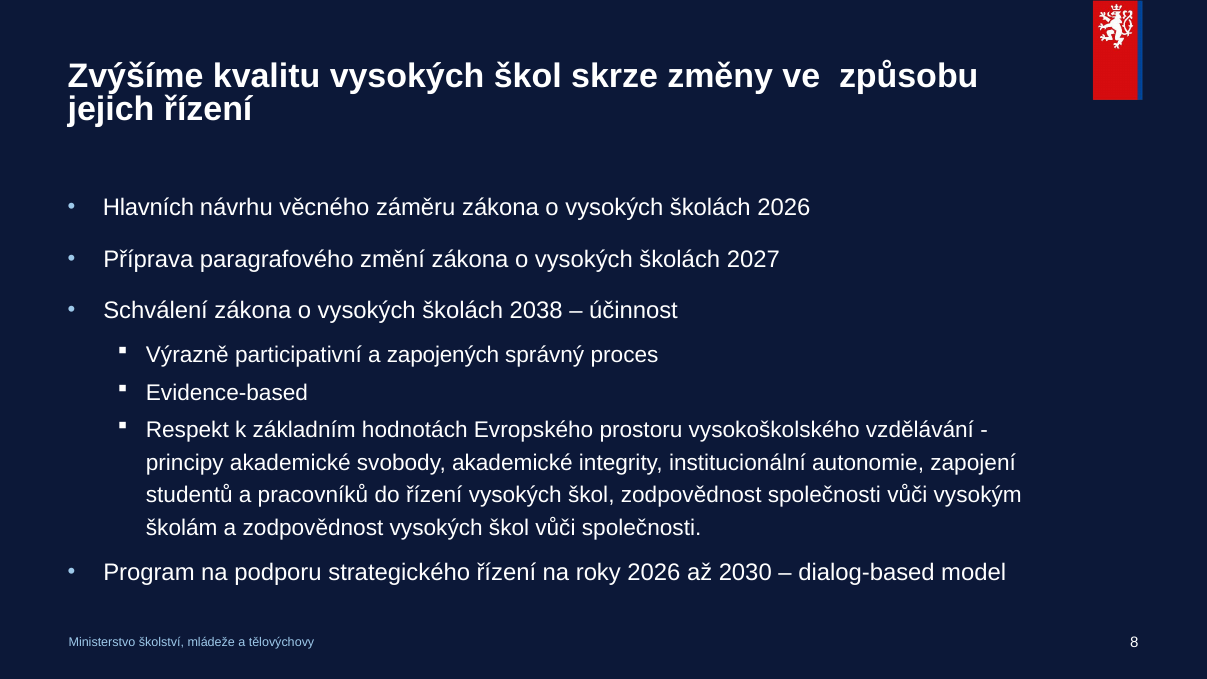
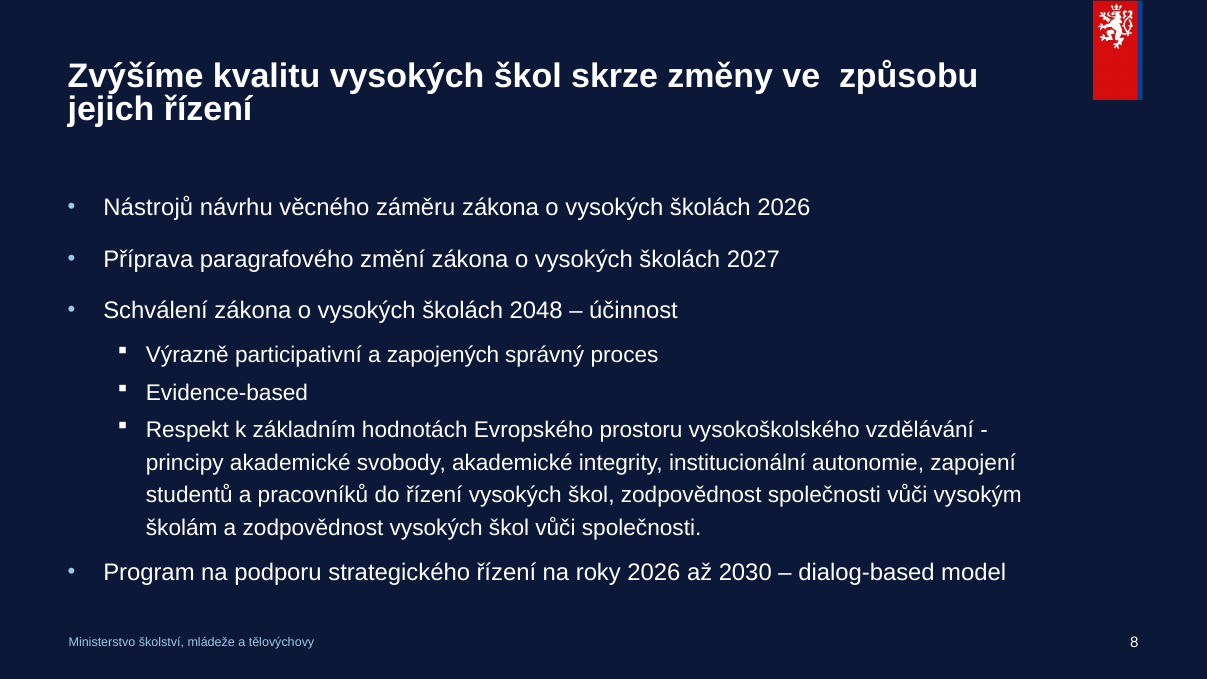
Hlavních: Hlavních -> Nástrojů
2038: 2038 -> 2048
